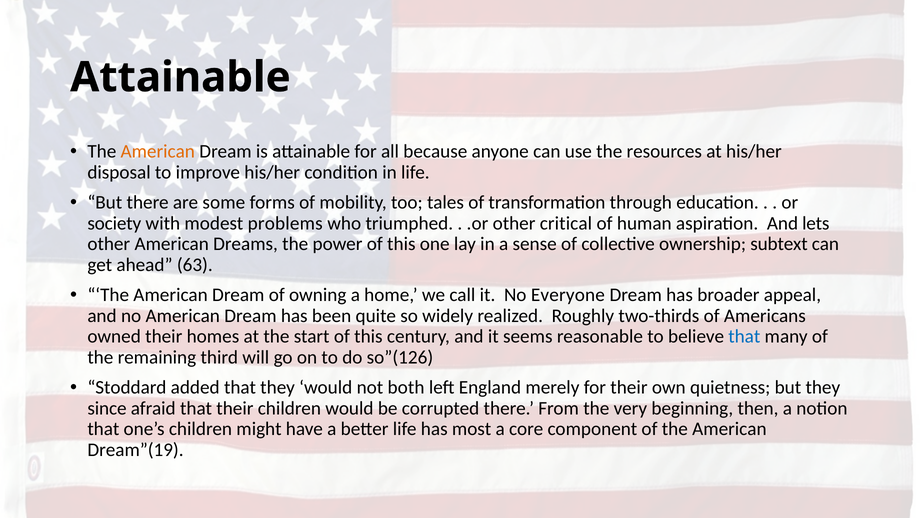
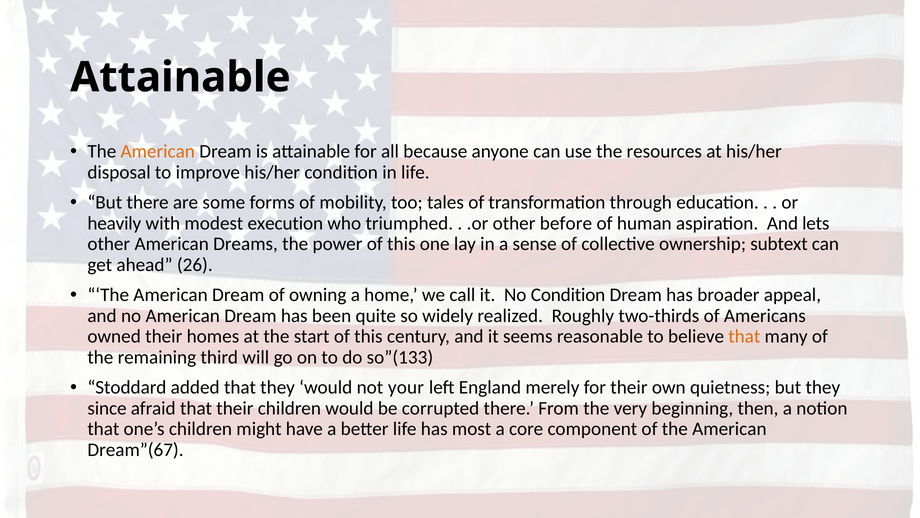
society: society -> heavily
problems: problems -> execution
critical: critical -> before
63: 63 -> 26
No Everyone: Everyone -> Condition
that at (744, 336) colour: blue -> orange
so”(126: so”(126 -> so”(133
both: both -> your
Dream”(19: Dream”(19 -> Dream”(67
